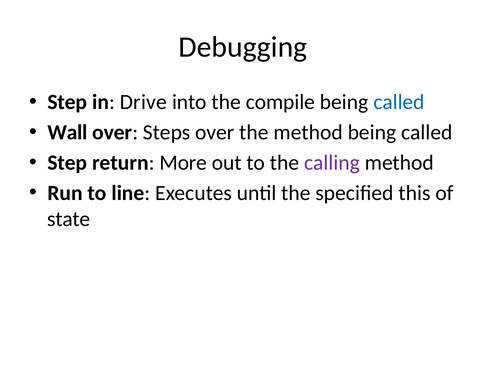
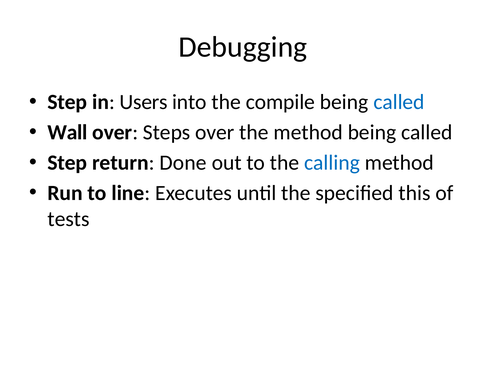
Drive: Drive -> Users
More: More -> Done
calling colour: purple -> blue
state: state -> tests
